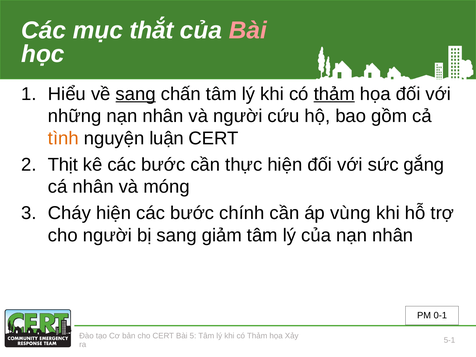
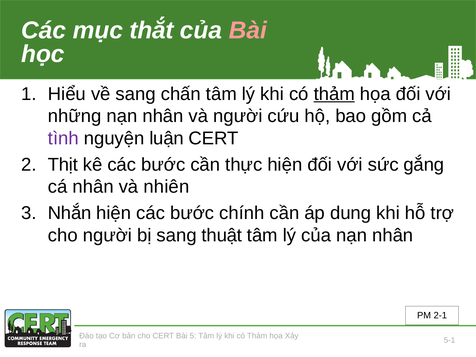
sang at (136, 94) underline: present -> none
tình colour: orange -> purple
móng: móng -> nhiên
Cháy: Cháy -> Nhắn
vùng: vùng -> dung
giảm: giảm -> thuật
0-1: 0-1 -> 2-1
